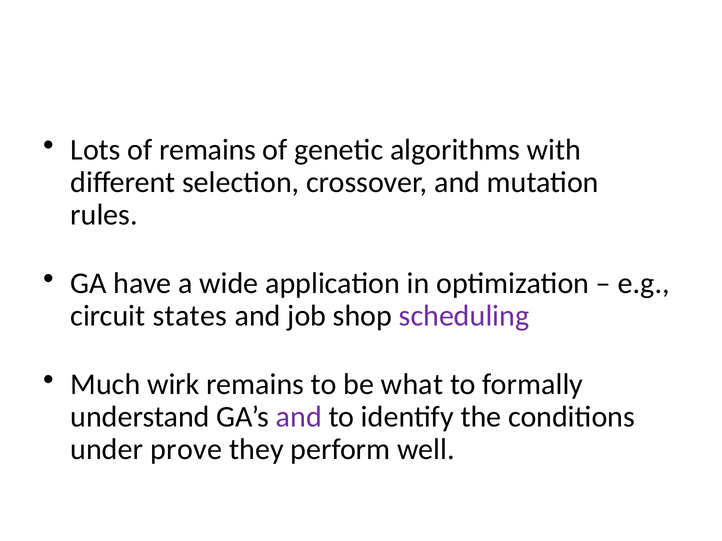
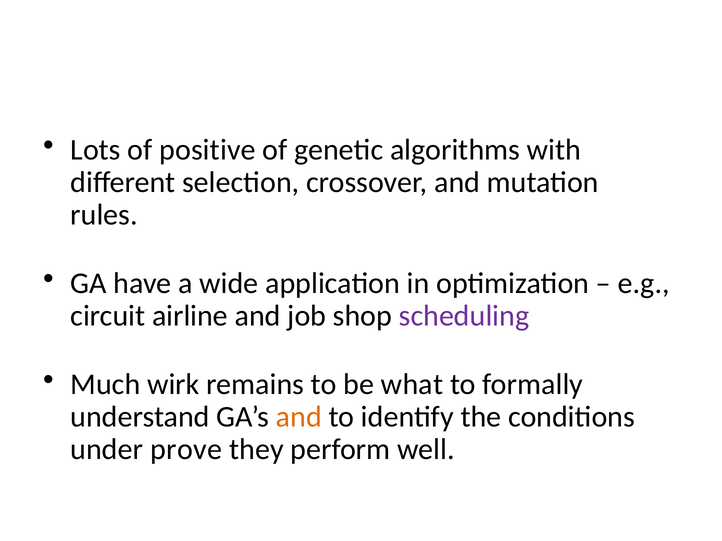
of remains: remains -> positive
states: states -> airline
and at (299, 417) colour: purple -> orange
